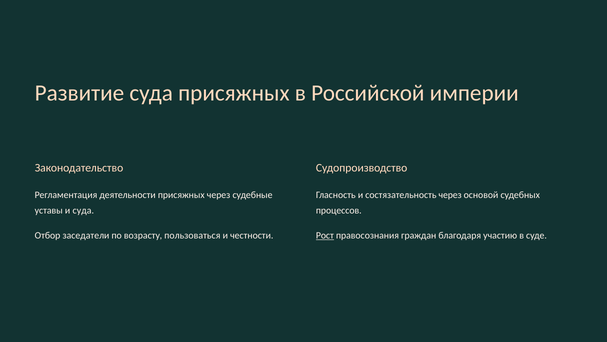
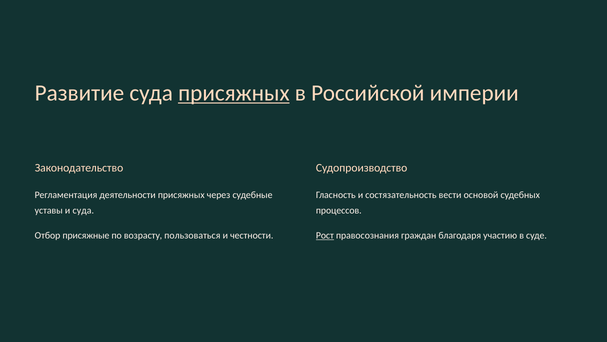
присяжных at (234, 93) underline: none -> present
состязательность через: через -> вести
заседатели: заседатели -> присяжные
